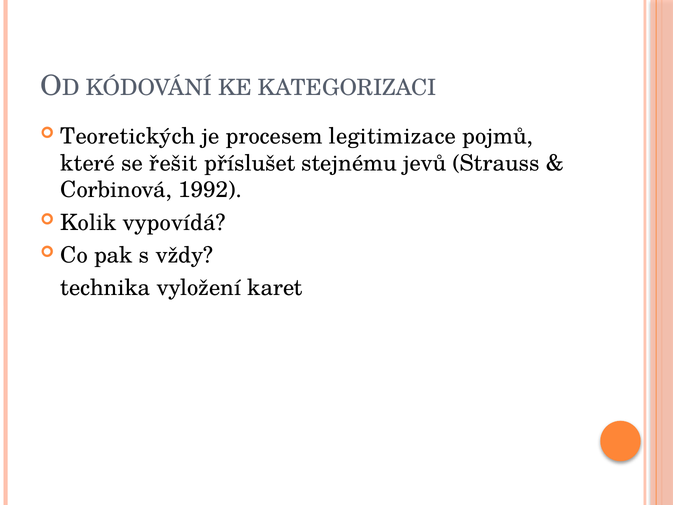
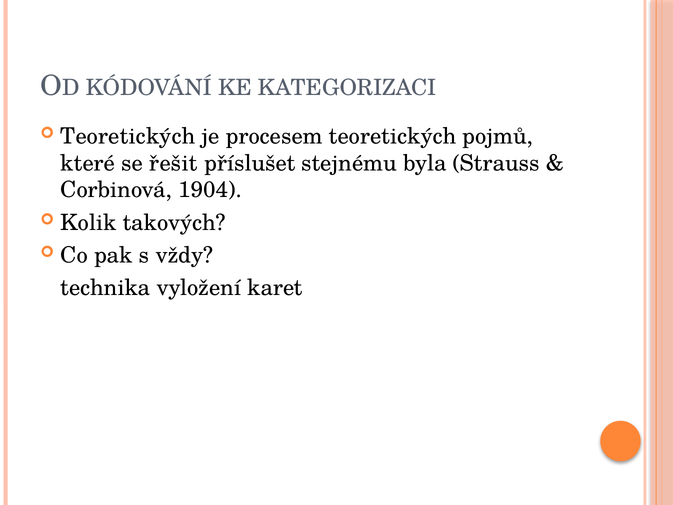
procesem legitimizace: legitimizace -> teoretických
jevů: jevů -> byla
1992: 1992 -> 1904
vypovídá: vypovídá -> takových
